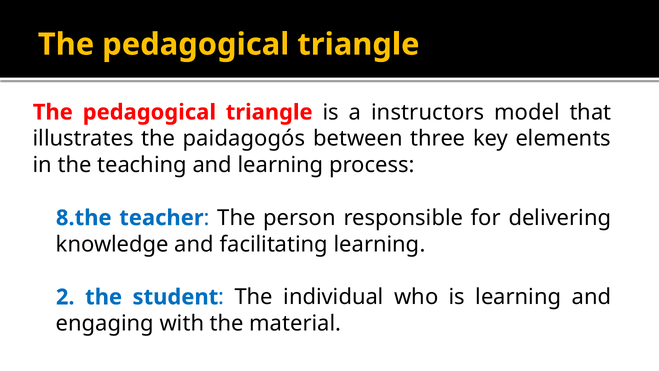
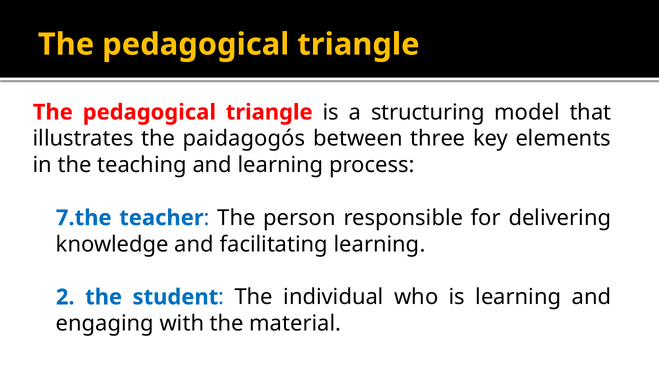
instructors: instructors -> structuring
8.the: 8.the -> 7.the
